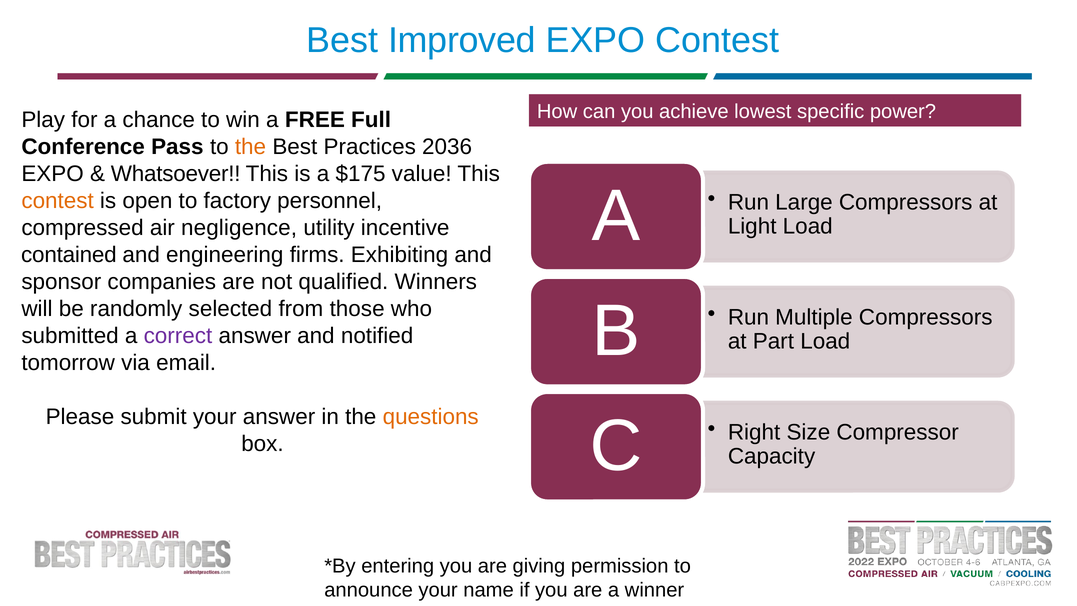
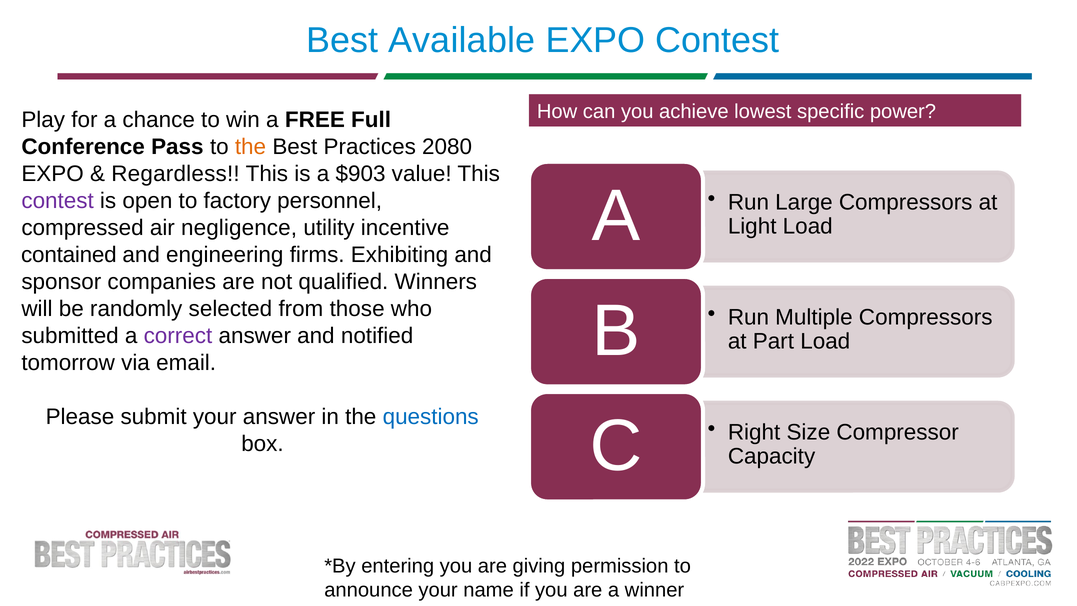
Improved: Improved -> Available
2036: 2036 -> 2080
Whatsoever: Whatsoever -> Regardless
$175: $175 -> $903
contest at (58, 201) colour: orange -> purple
questions colour: orange -> blue
